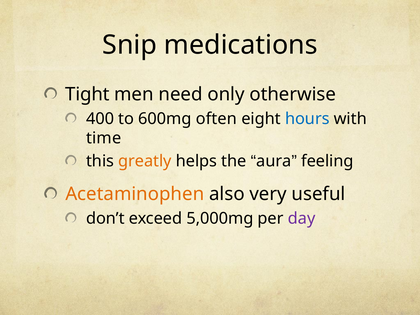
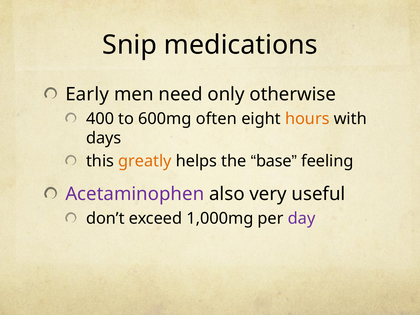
Tight: Tight -> Early
hours colour: blue -> orange
time: time -> days
aura: aura -> base
Acetaminophen colour: orange -> purple
5,000mg: 5,000mg -> 1,000mg
